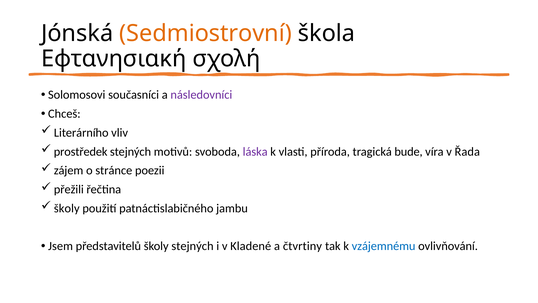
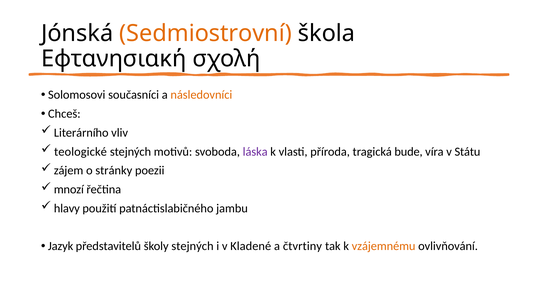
následovníci colour: purple -> orange
prostředek: prostředek -> teologické
Řada: Řada -> Státu
stránce: stránce -> stránky
přežili: přežili -> mnozí
školy at (67, 208): školy -> hlavy
Jsem: Jsem -> Jazyk
vzájemnému colour: blue -> orange
